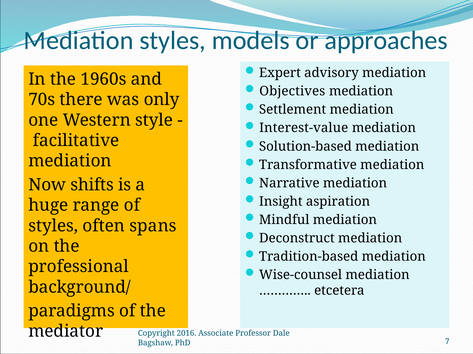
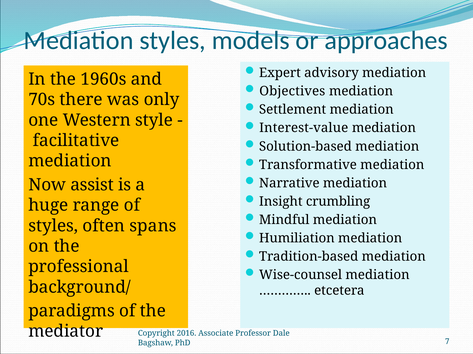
shifts: shifts -> assist
aspiration: aspiration -> crumbling
Deconstruct: Deconstruct -> Humiliation
